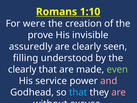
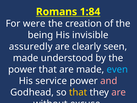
1:10: 1:10 -> 1:84
prove: prove -> being
filling at (26, 58): filling -> made
clearly at (22, 69): clearly -> power
even colour: light green -> light blue
that at (78, 92) colour: light blue -> yellow
